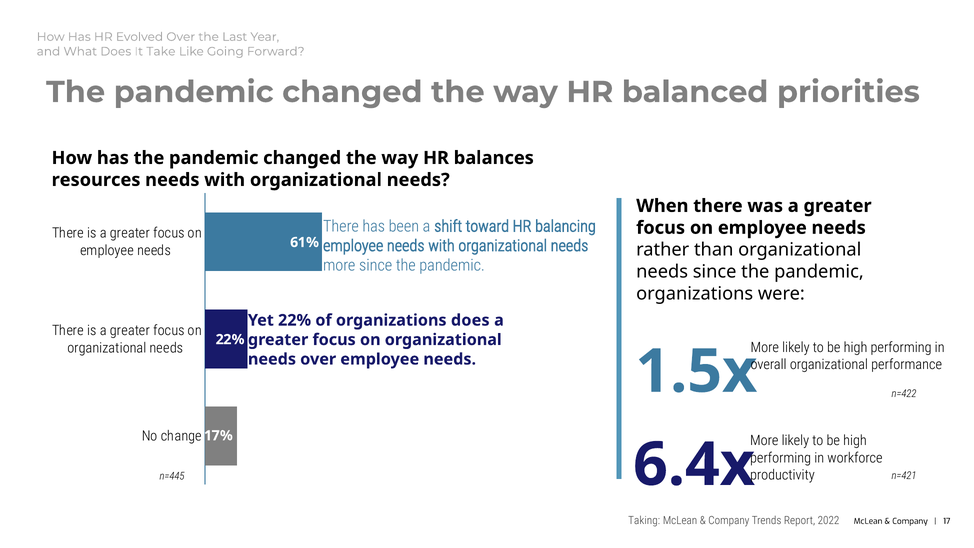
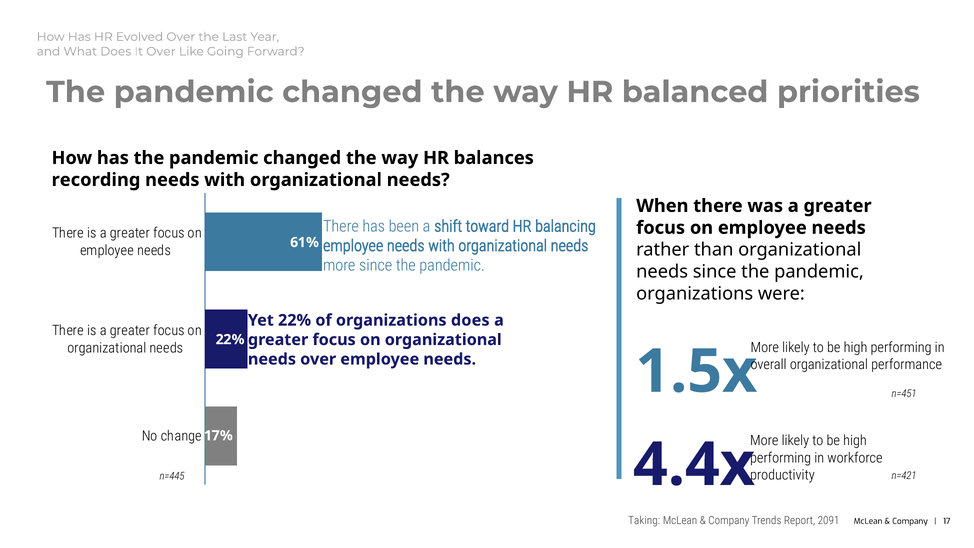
It Take: Take -> Over
resources: resources -> recording
n=422: n=422 -> n=451
6.4x: 6.4x -> 4.4x
2022: 2022 -> 2091
